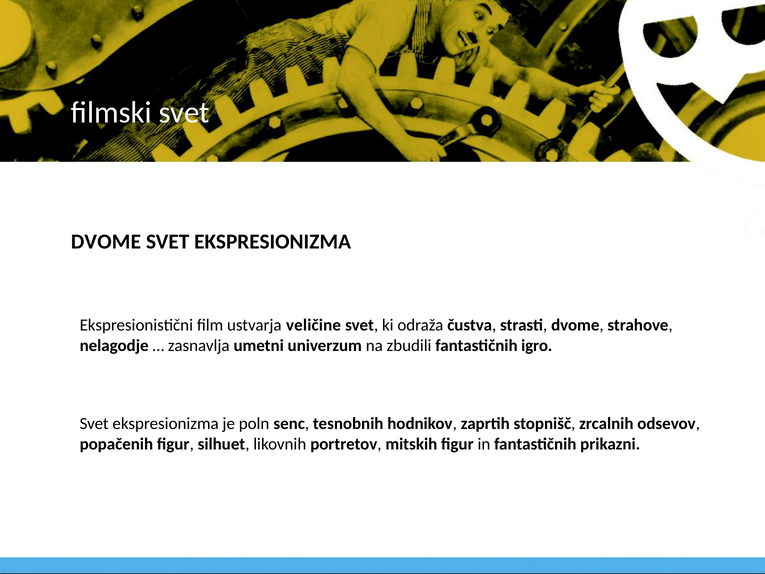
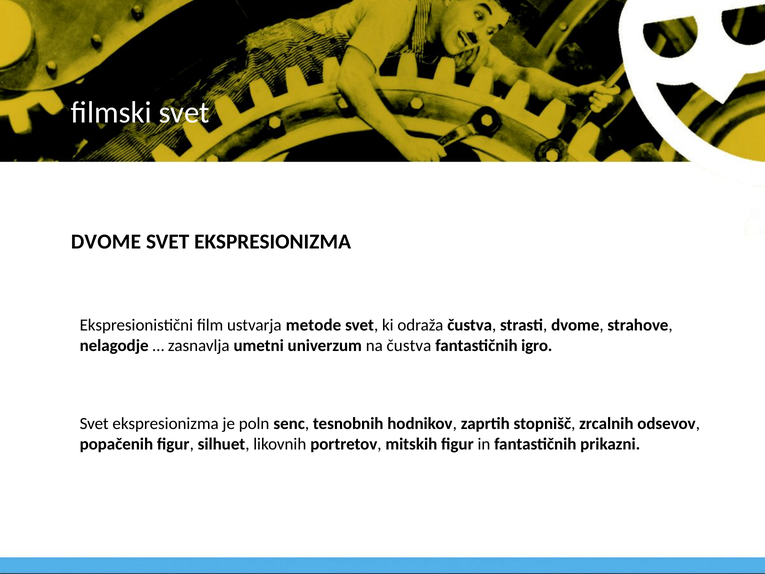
veličine: veličine -> metode
na zbudili: zbudili -> čustva
